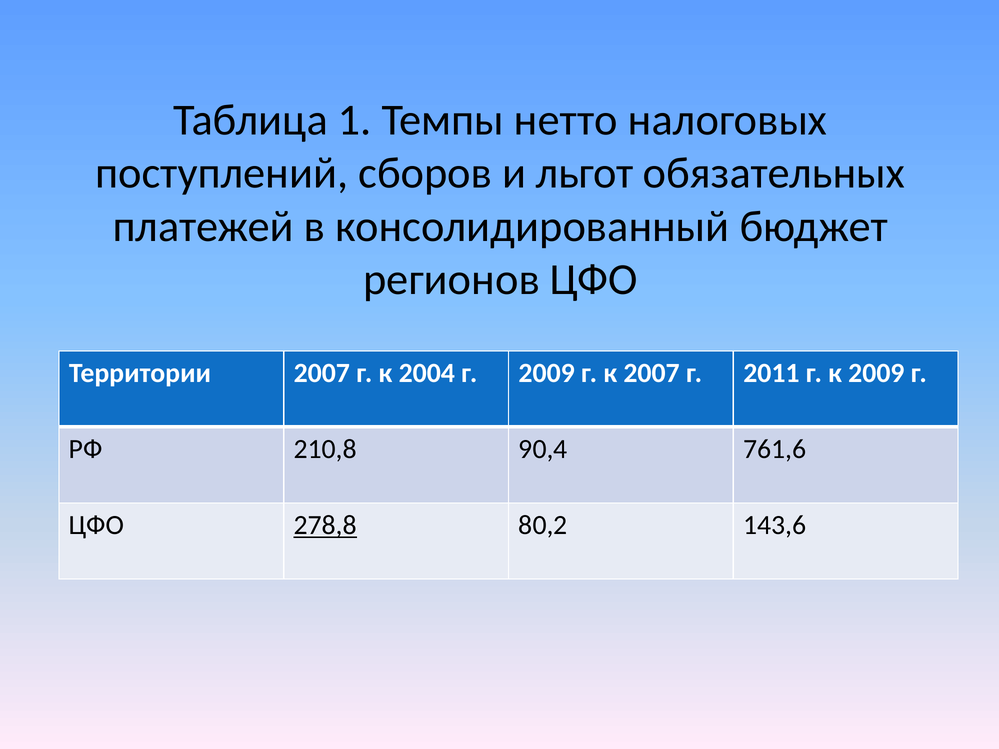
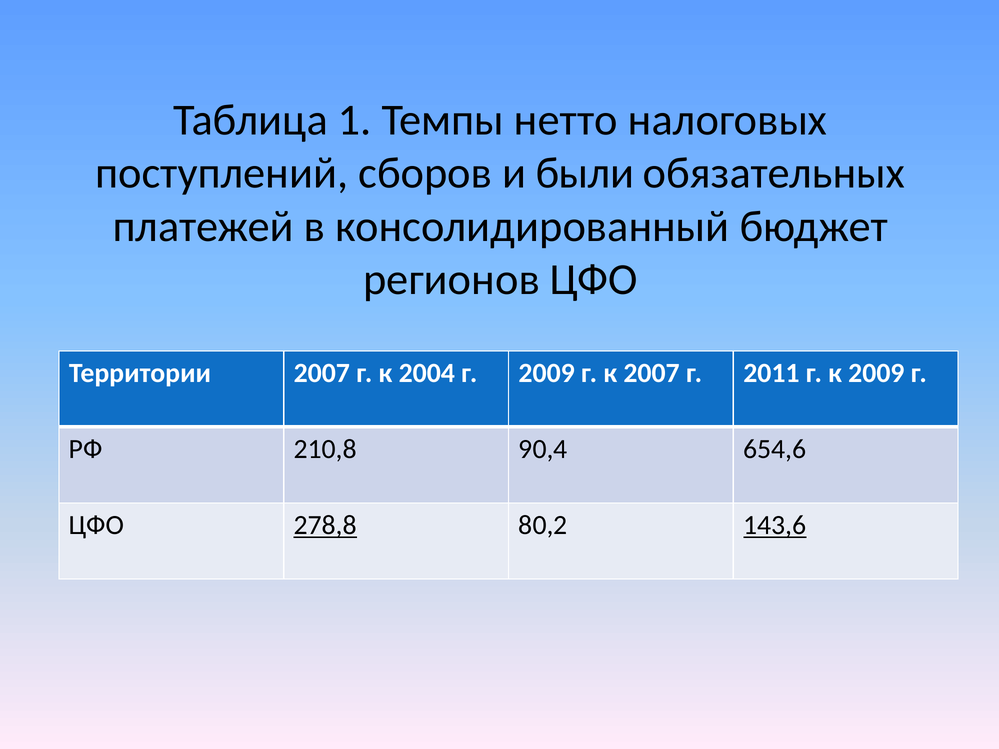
льгот: льгот -> были
761,6: 761,6 -> 654,6
143,6 underline: none -> present
